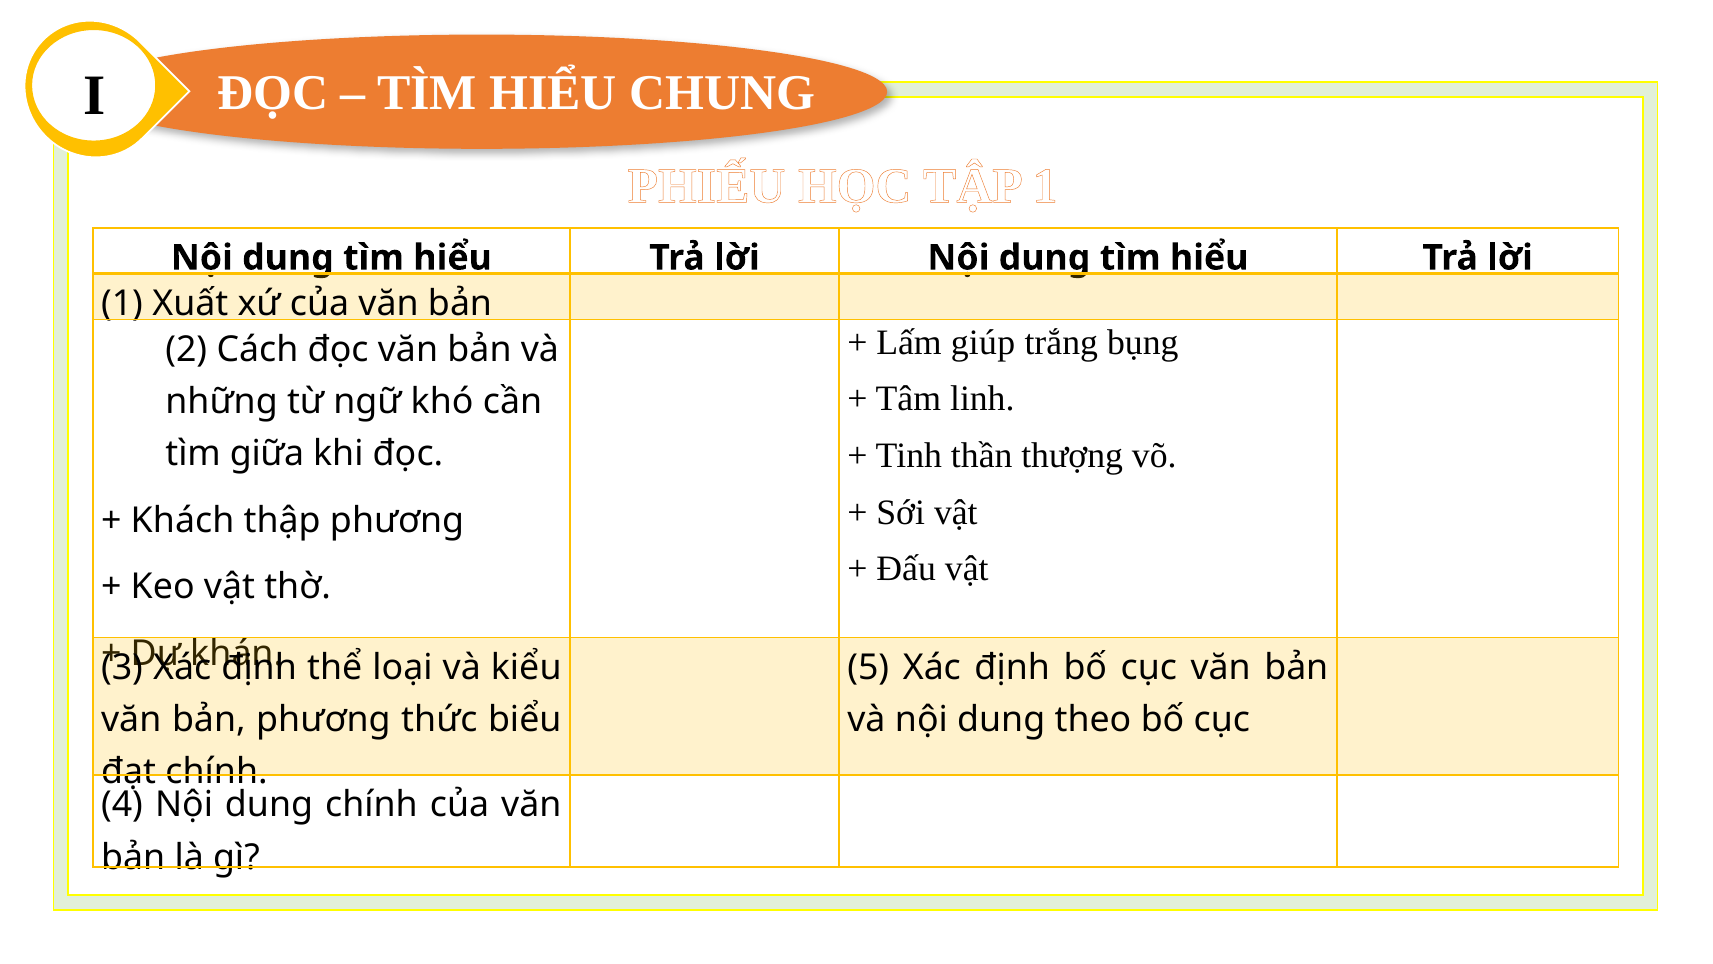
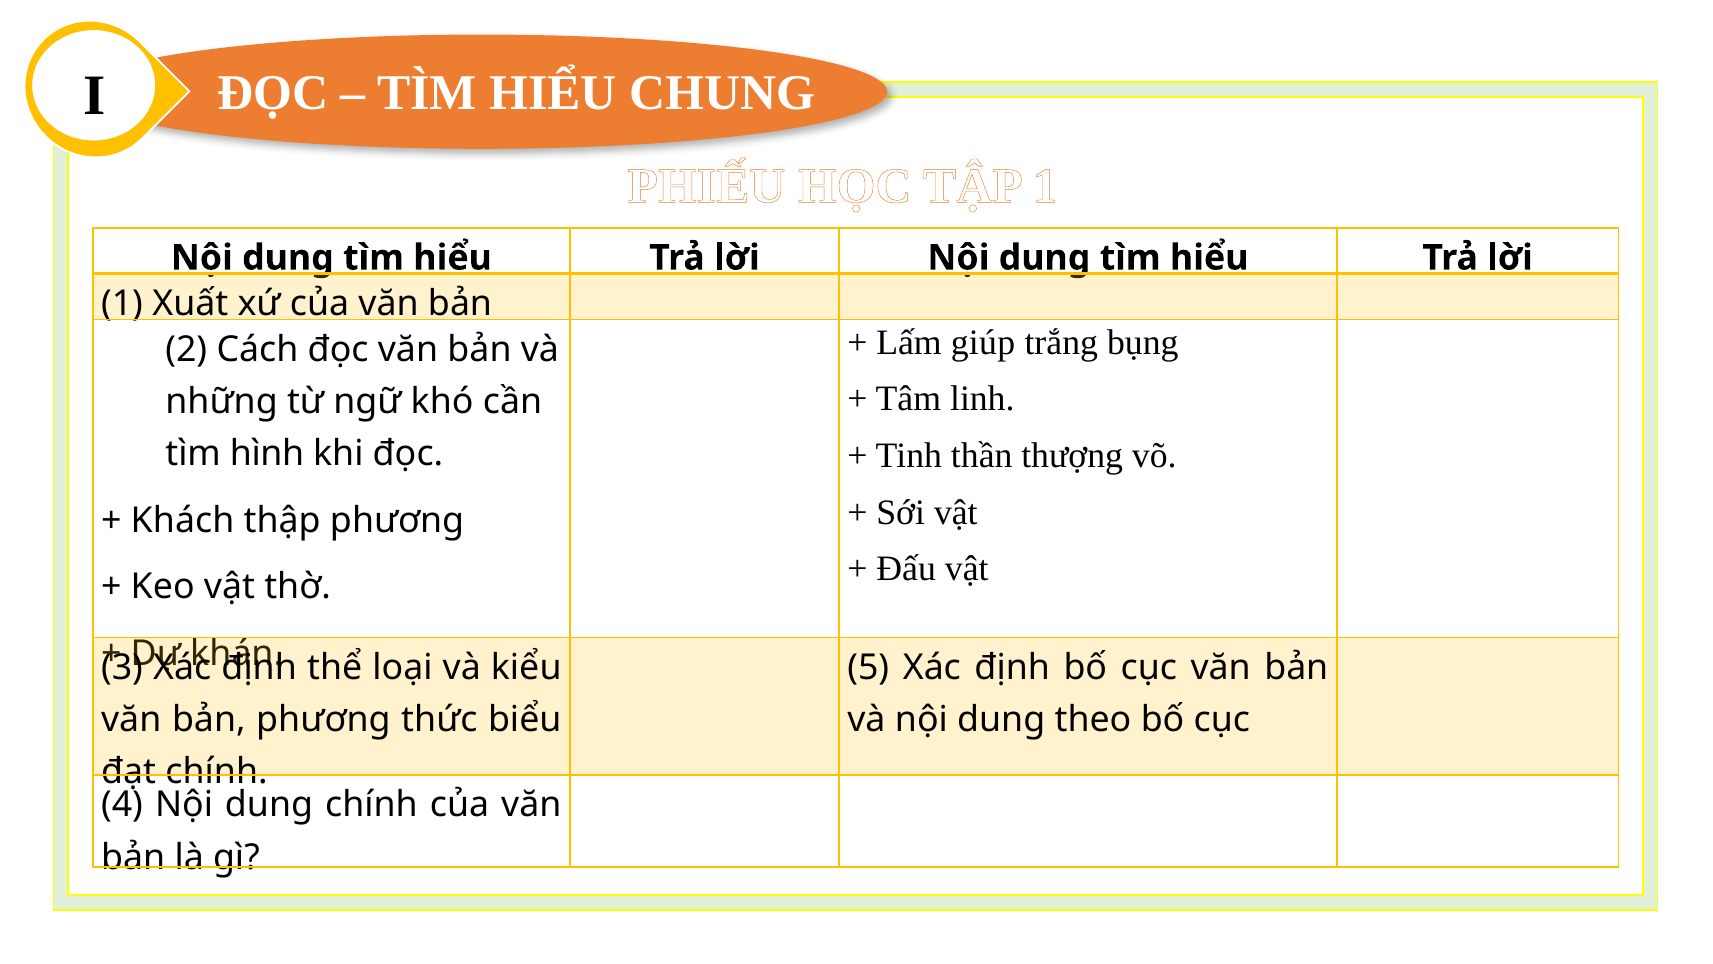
giữa: giữa -> hình
